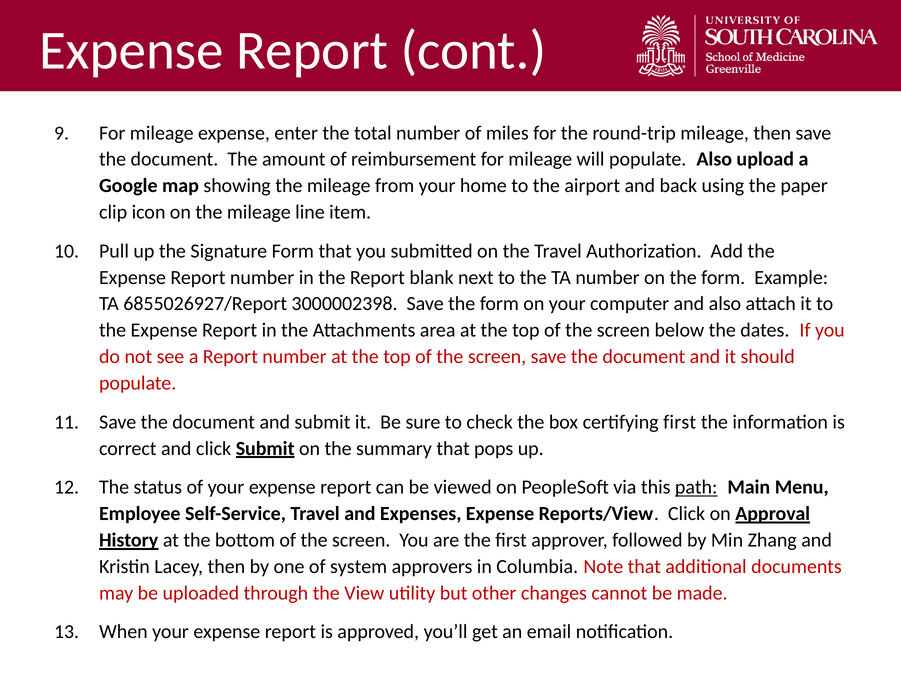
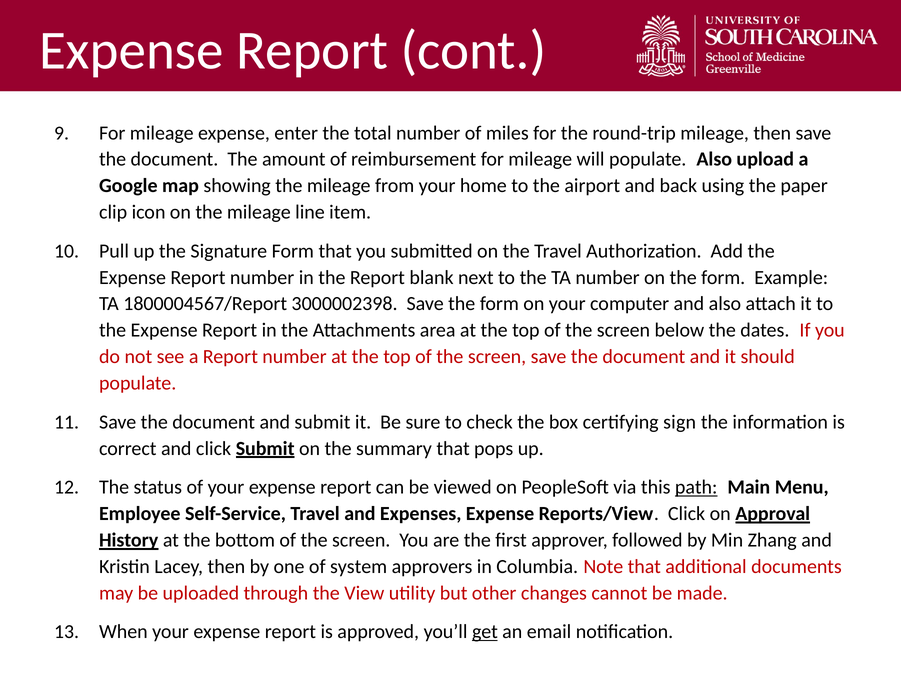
6855026927/Report: 6855026927/Report -> 1800004567/Report
certifying first: first -> sign
get underline: none -> present
